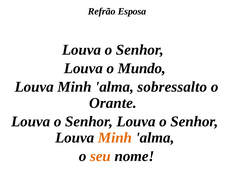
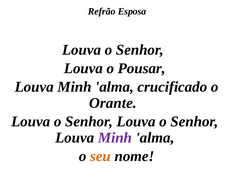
Mundo: Mundo -> Pousar
sobressalto: sobressalto -> crucificado
Minh at (115, 138) colour: orange -> purple
